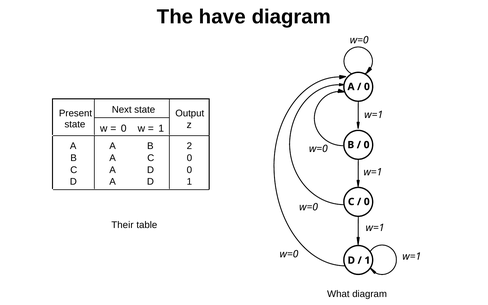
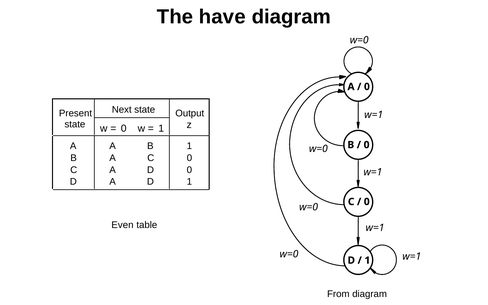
B 2: 2 -> 1
Their: Their -> Even
What: What -> From
